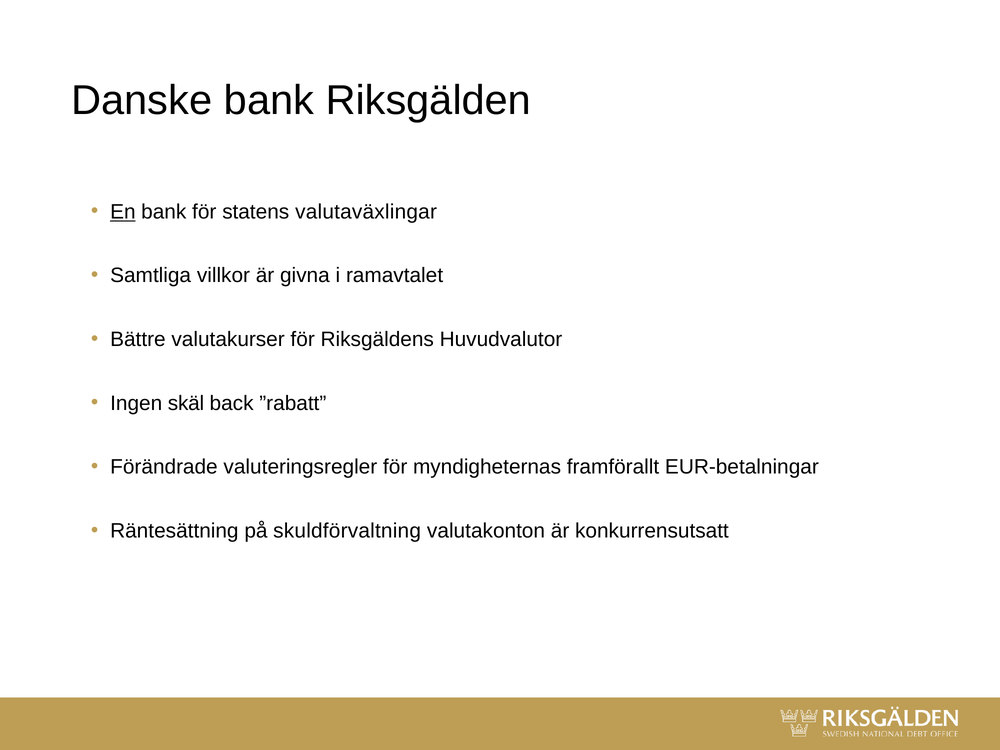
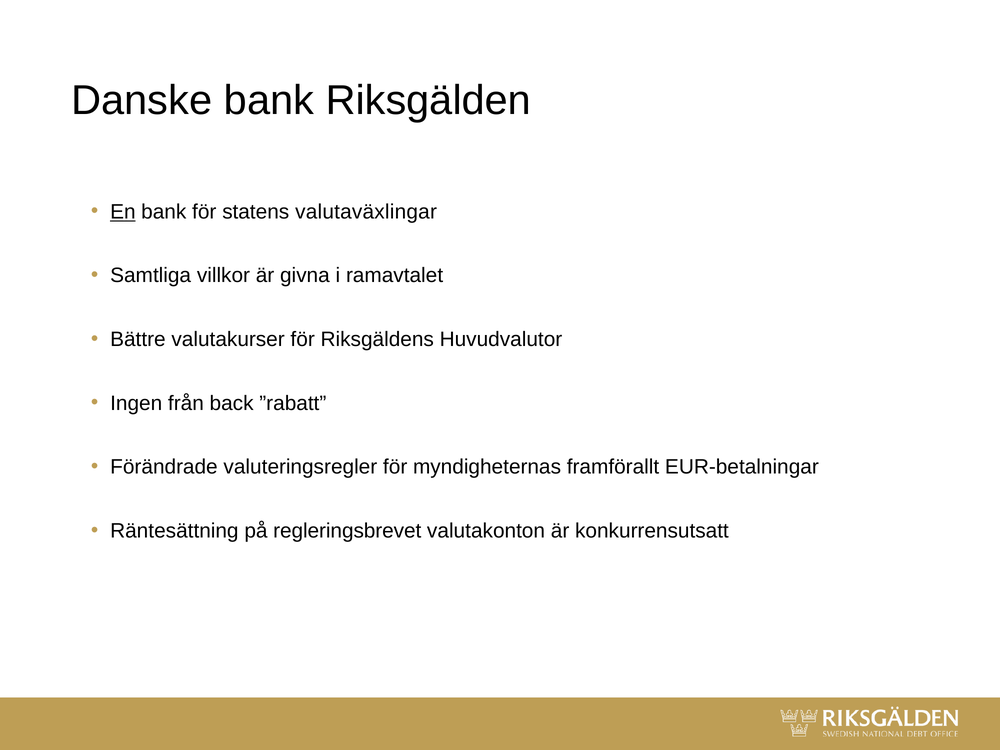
skäl: skäl -> från
skuldförvaltning: skuldförvaltning -> regleringsbrevet
